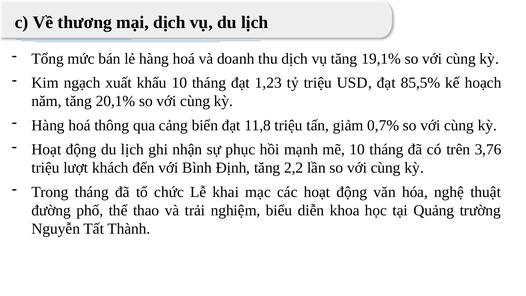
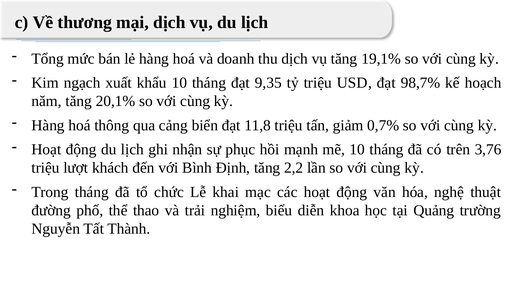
1,23: 1,23 -> 9,35
85,5%: 85,5% -> 98,7%
